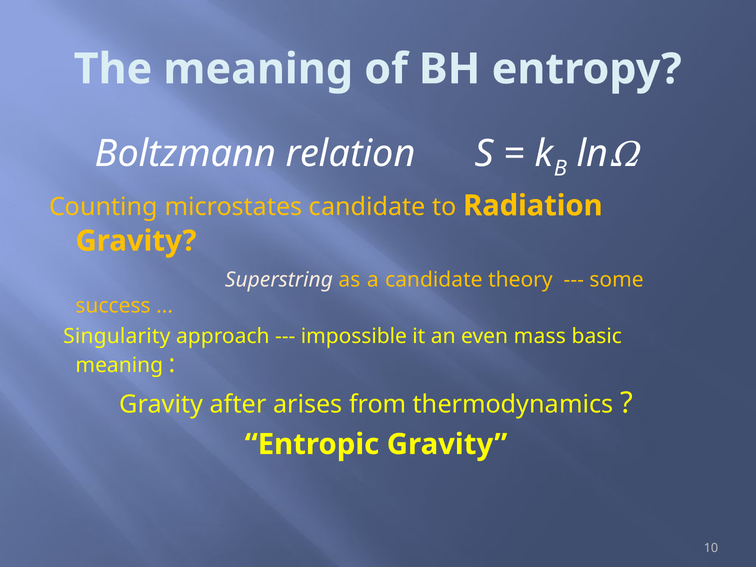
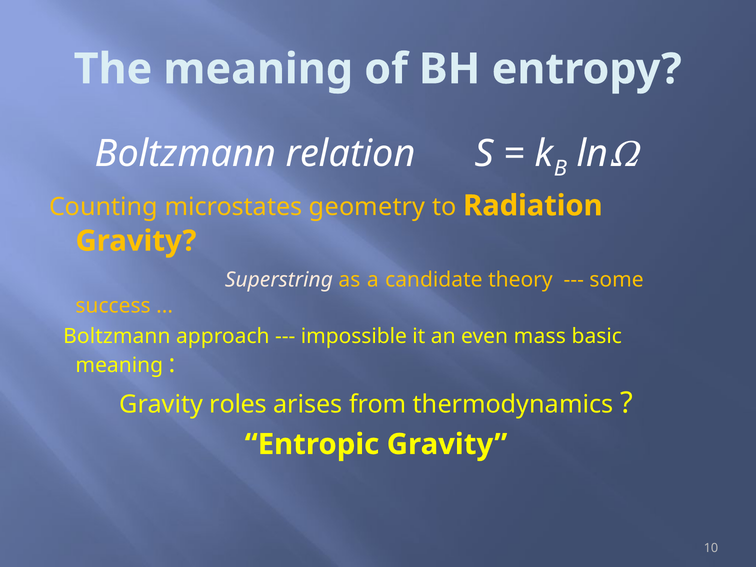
microstates candidate: candidate -> geometry
Singularity at (117, 336): Singularity -> Boltzmann
after: after -> roles
